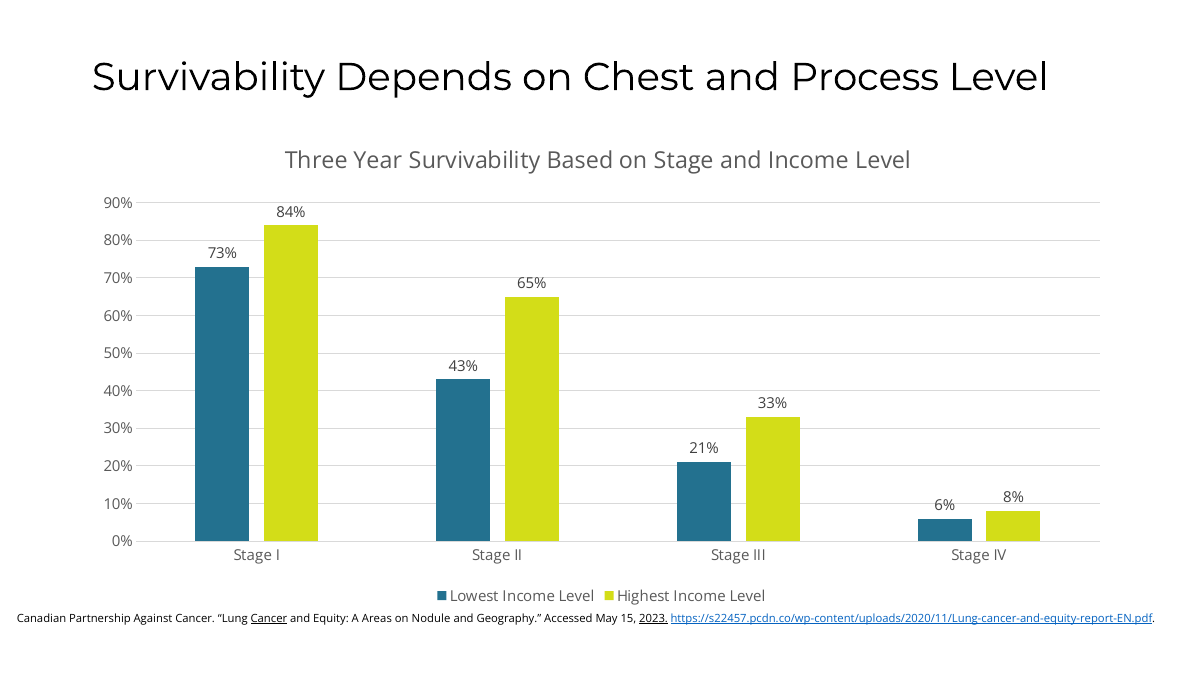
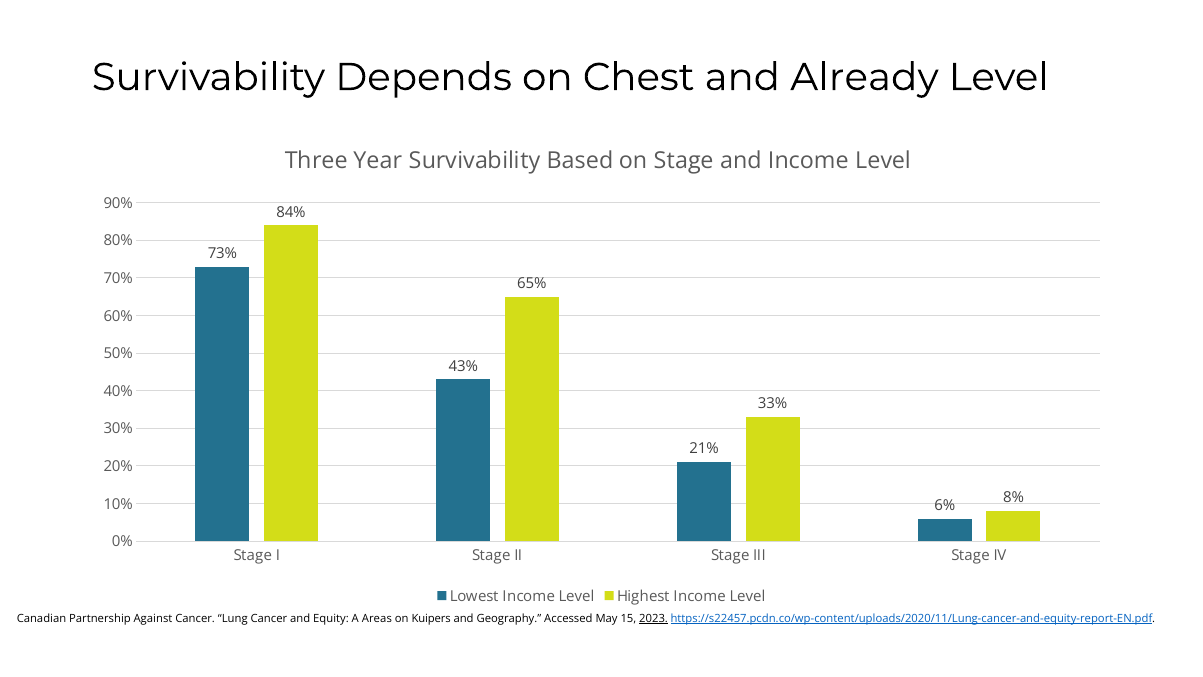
Process: Process -> Already
Cancer at (269, 618) underline: present -> none
Nodule: Nodule -> Kuipers
